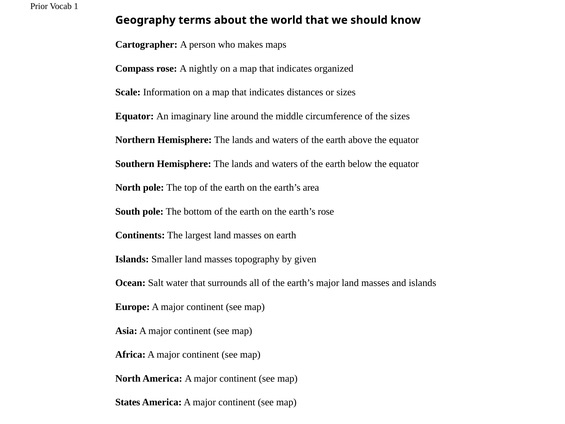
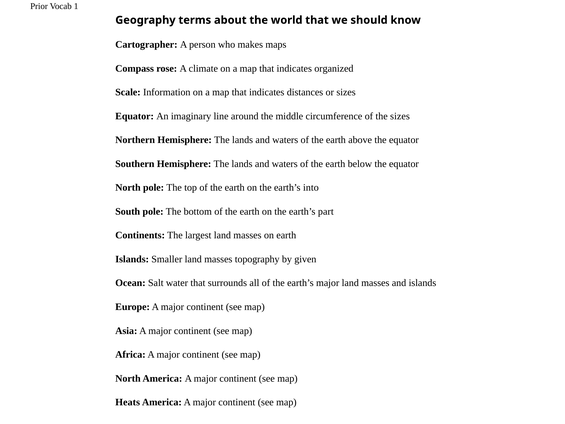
nightly: nightly -> climate
area: area -> into
earth’s rose: rose -> part
States: States -> Heats
